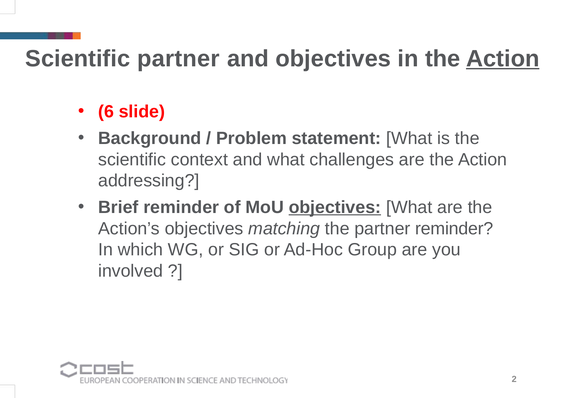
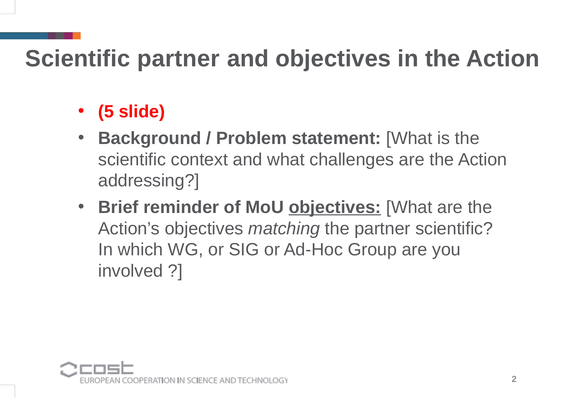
Action at (503, 59) underline: present -> none
6: 6 -> 5
partner reminder: reminder -> scientific
